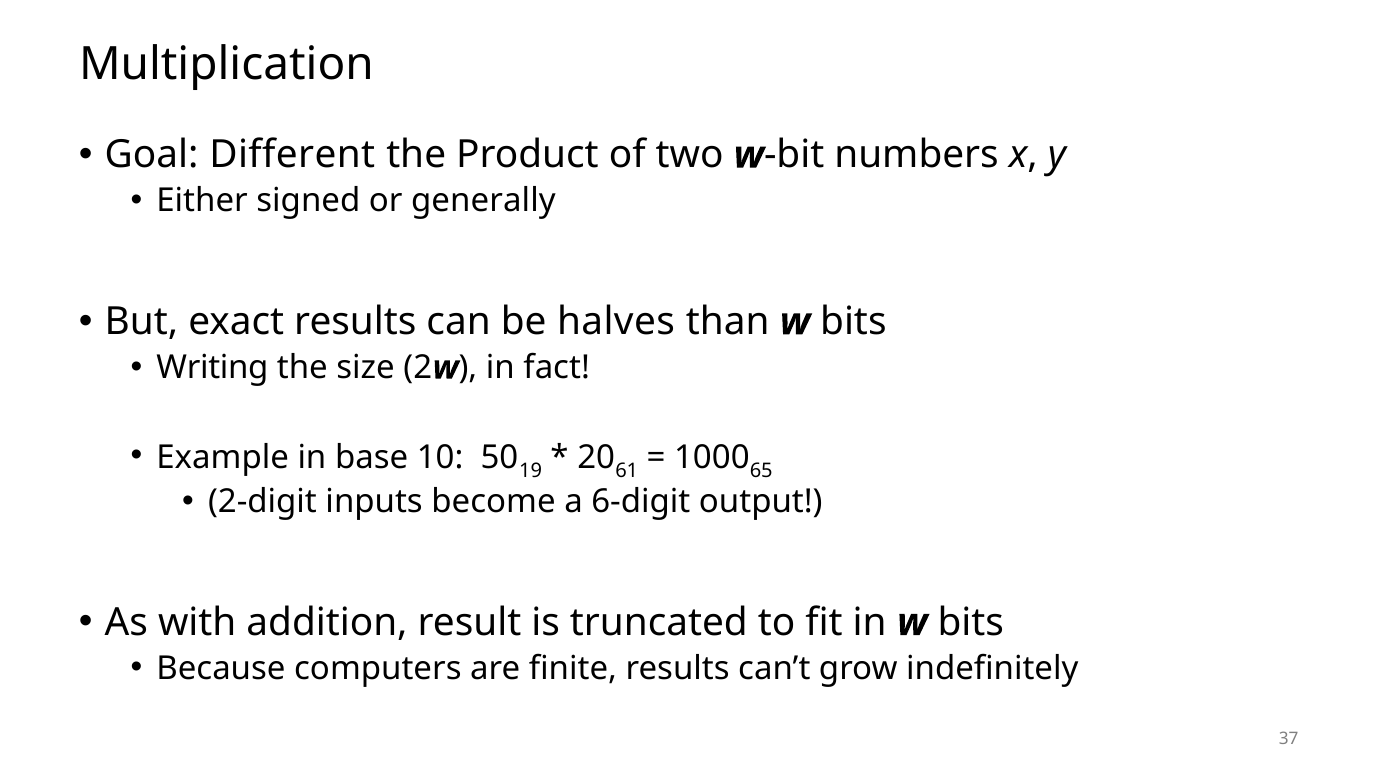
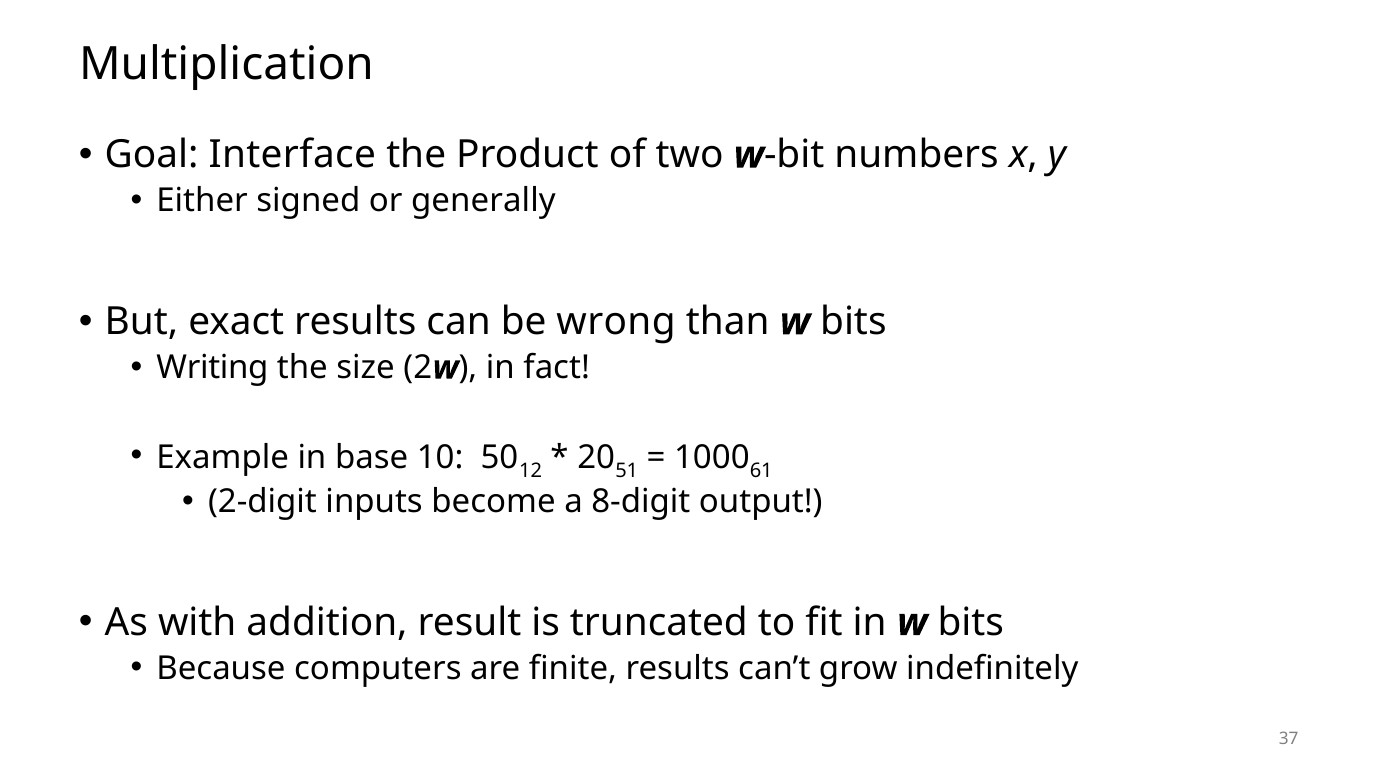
Different: Different -> Interface
halves: halves -> wrong
19: 19 -> 12
61: 61 -> 51
65: 65 -> 61
6-digit: 6-digit -> 8-digit
